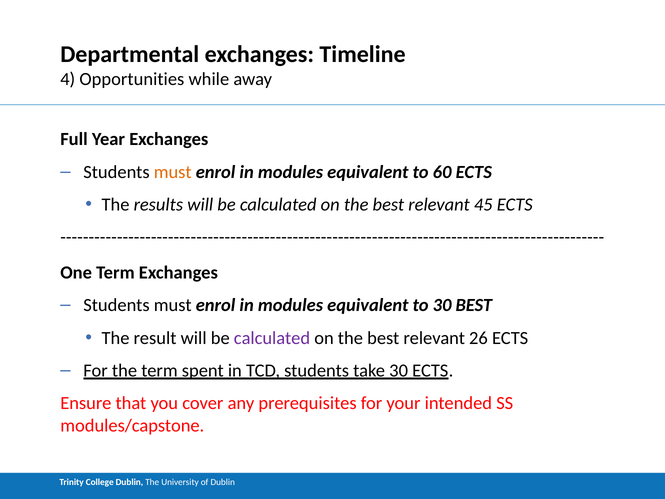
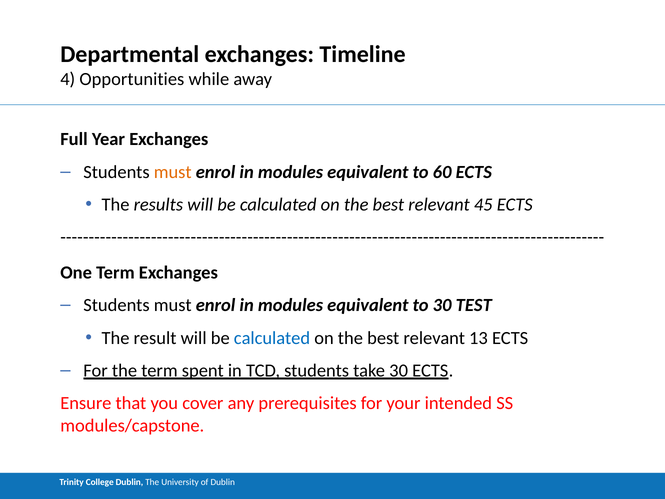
30 BEST: BEST -> TEST
calculated at (272, 338) colour: purple -> blue
26: 26 -> 13
